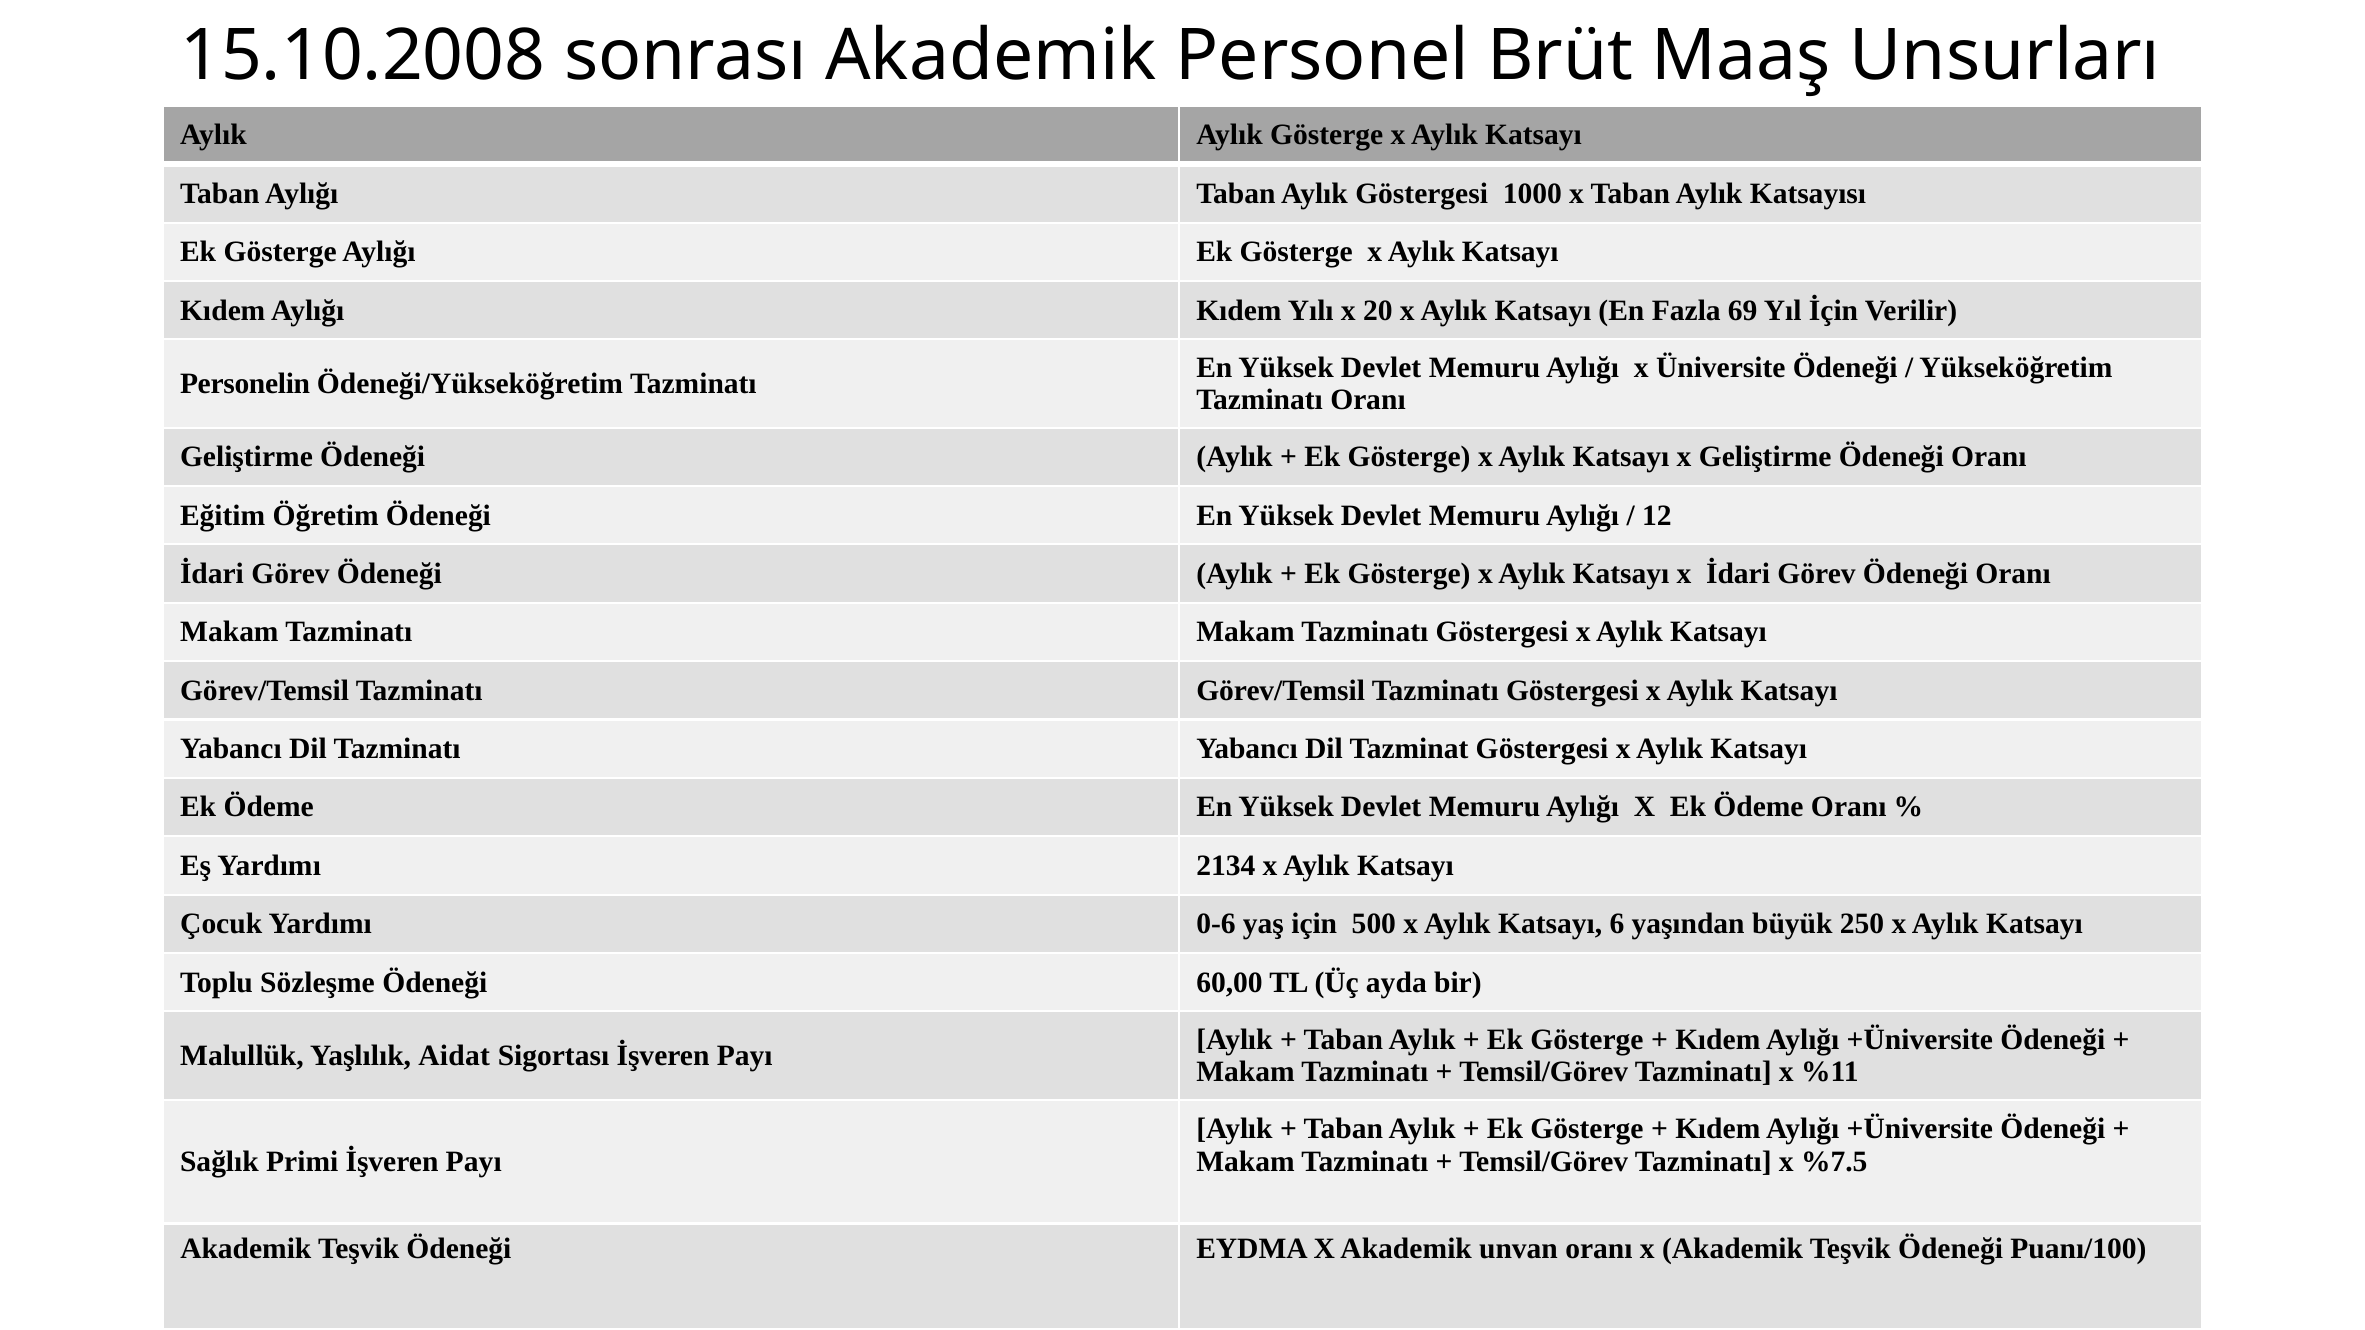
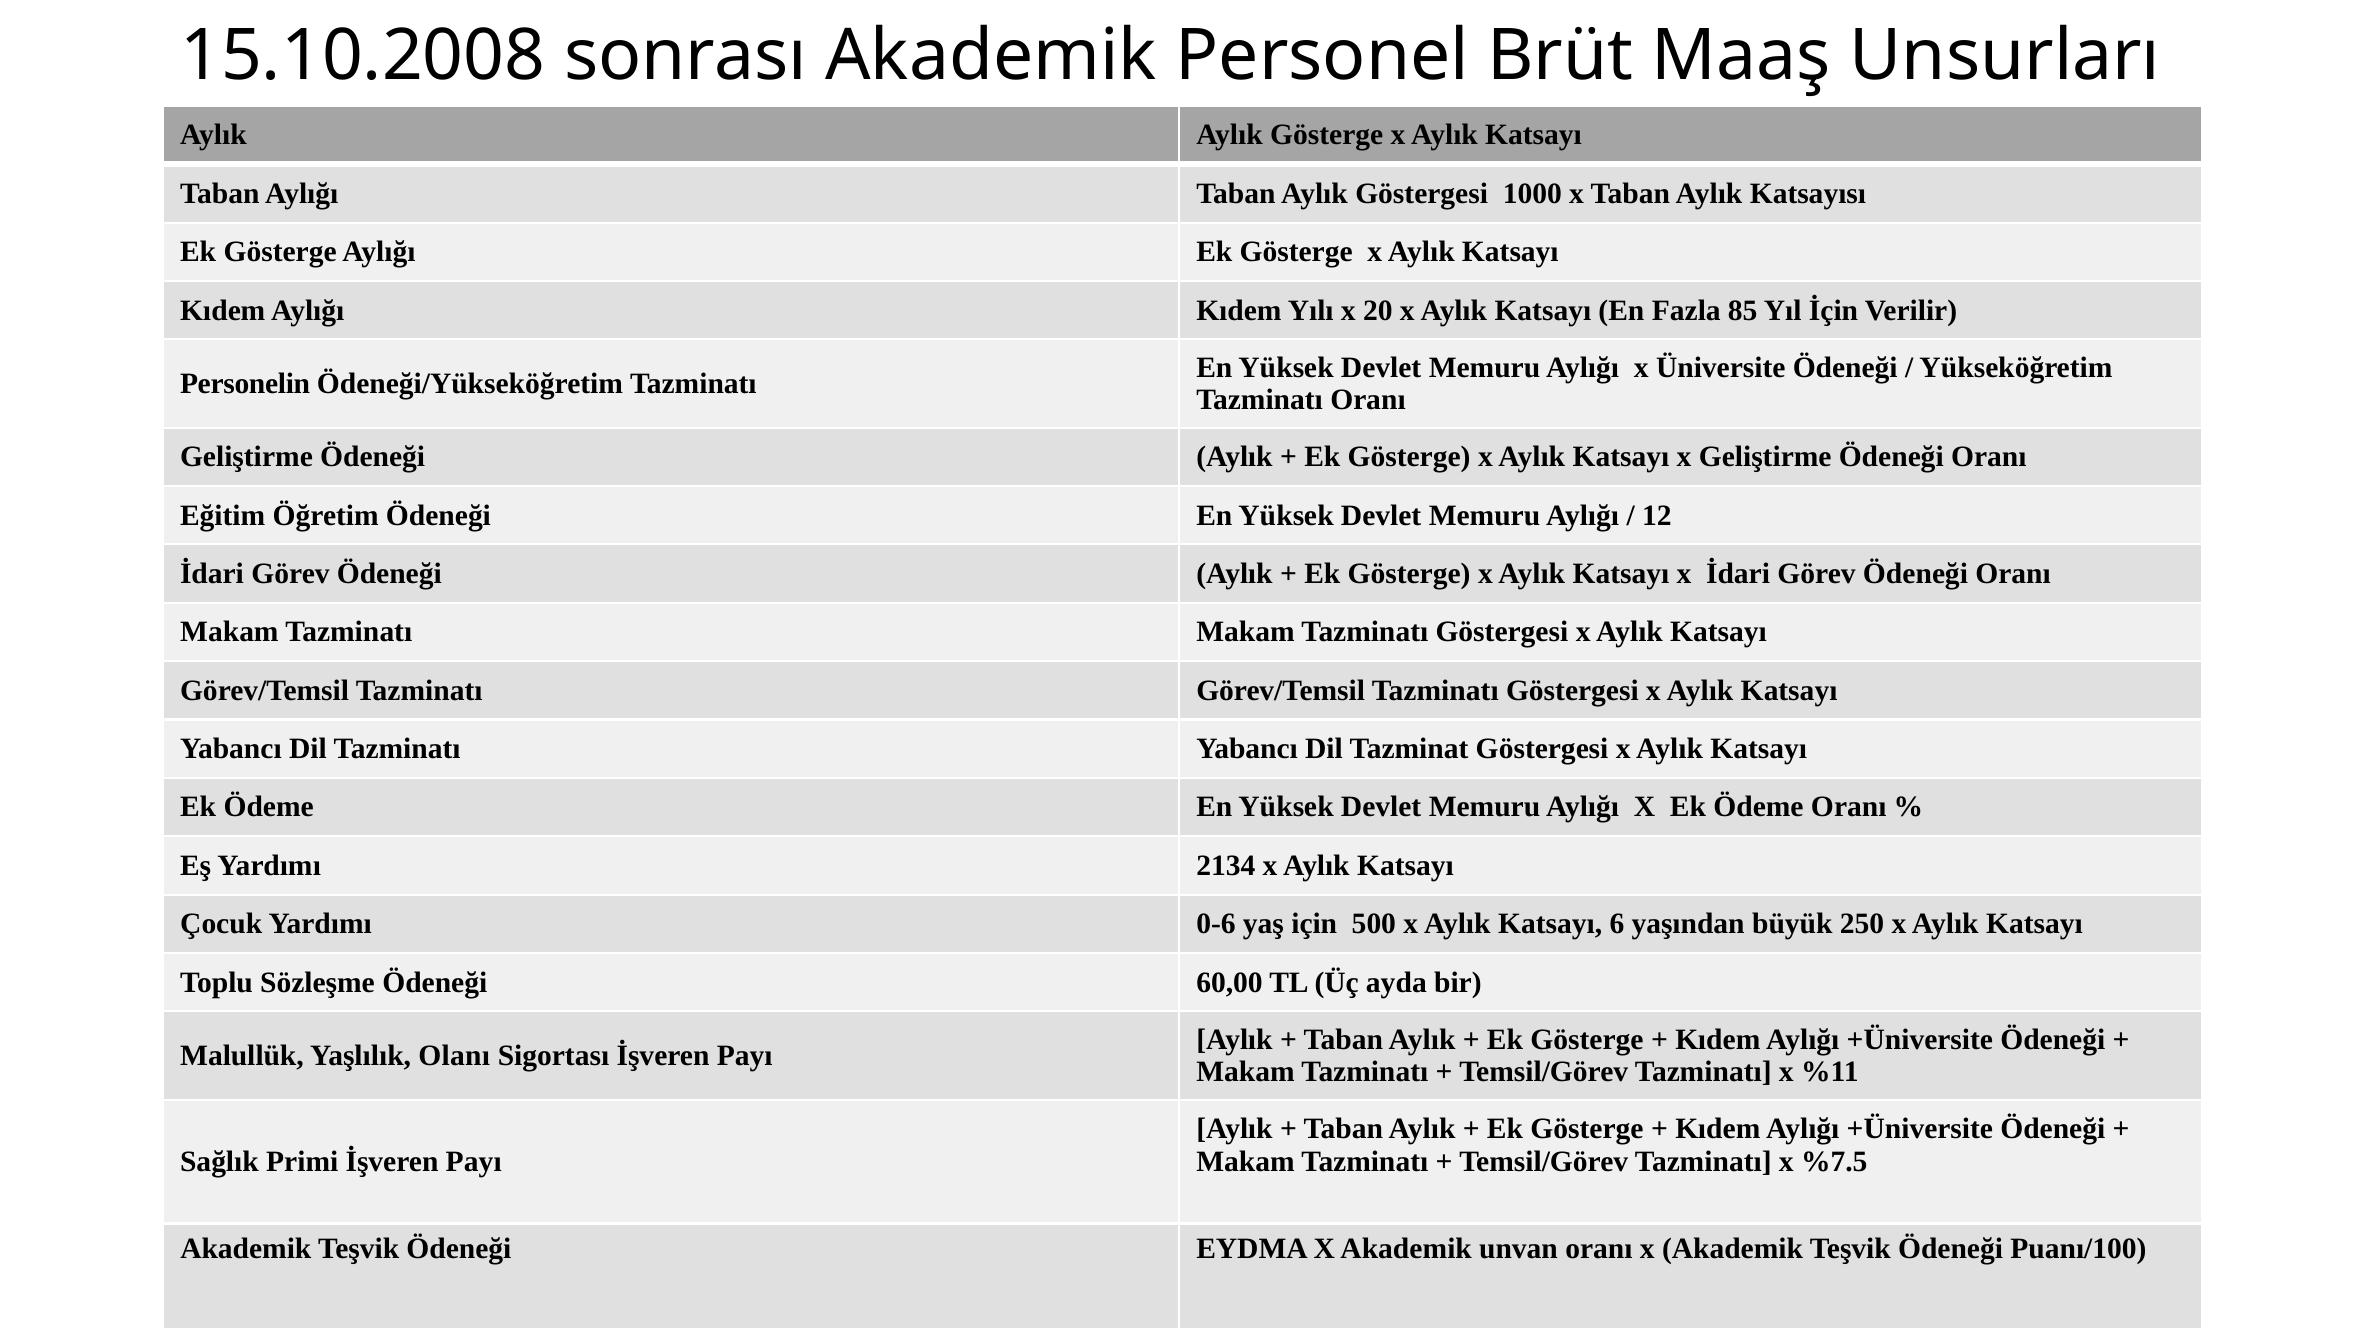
69: 69 -> 85
Aidat: Aidat -> Olanı
